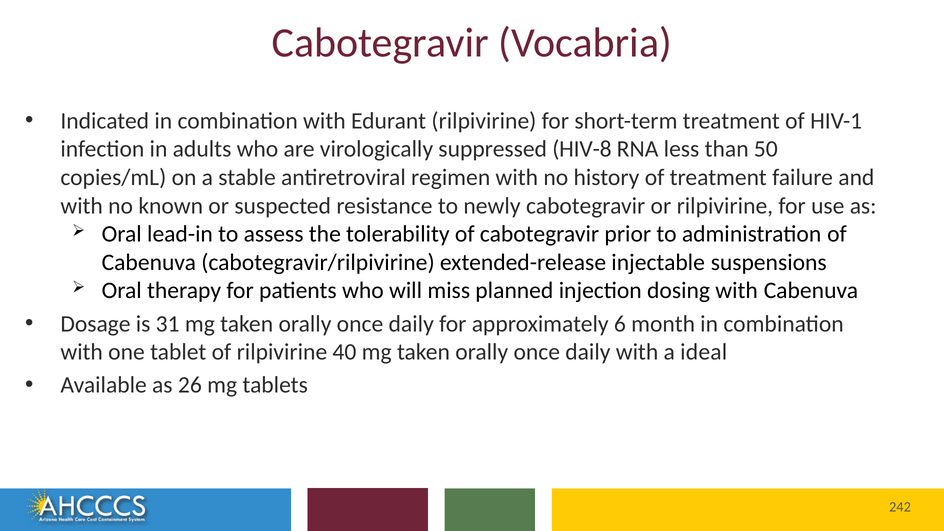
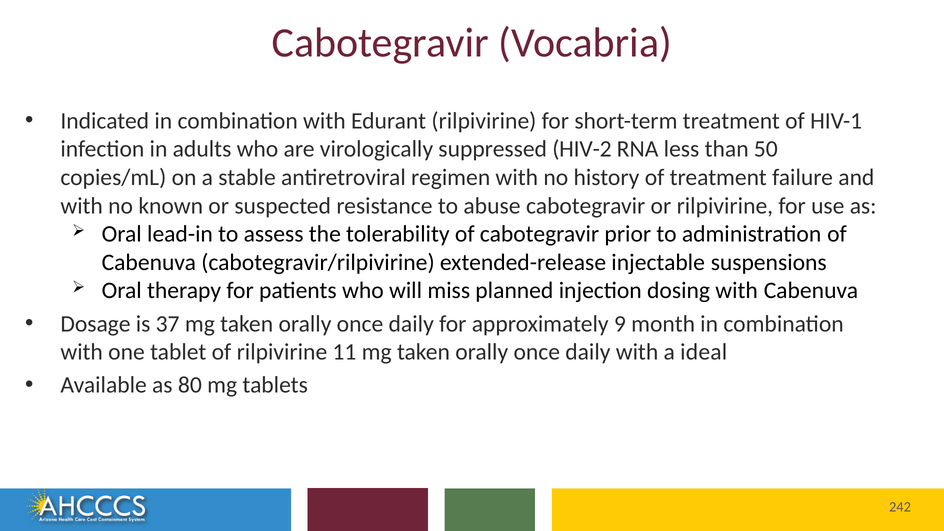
HIV-8: HIV-8 -> HIV-2
newly: newly -> abuse
31: 31 -> 37
6: 6 -> 9
40: 40 -> 11
26: 26 -> 80
